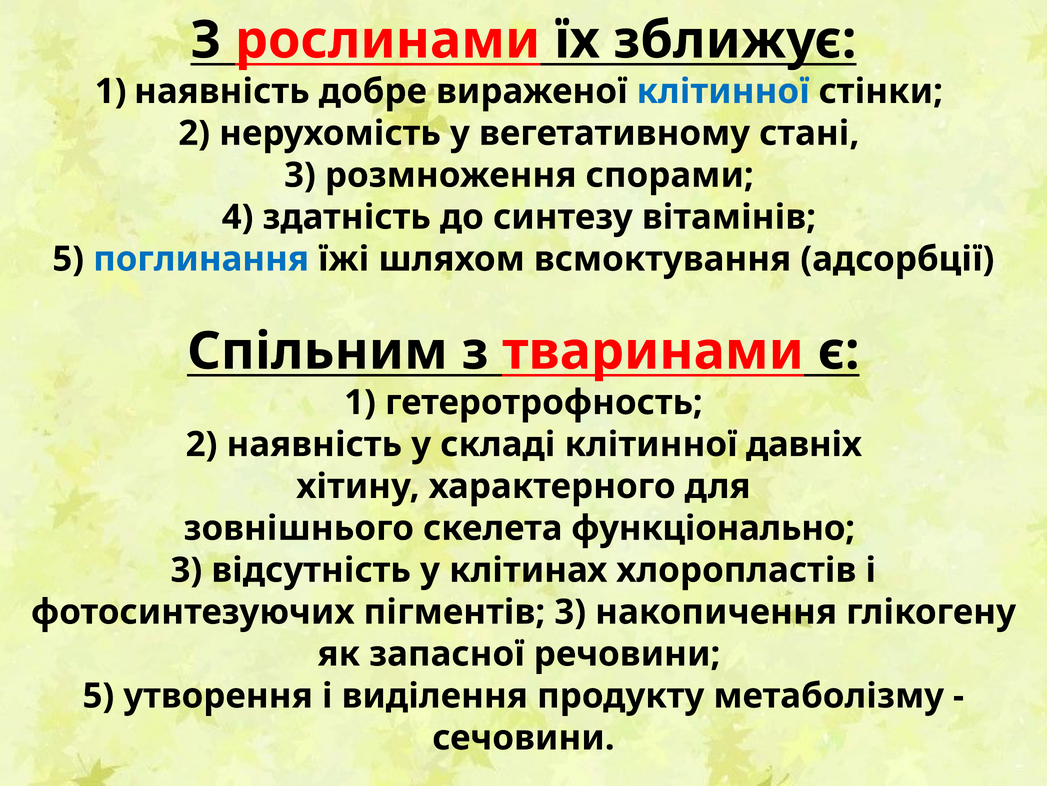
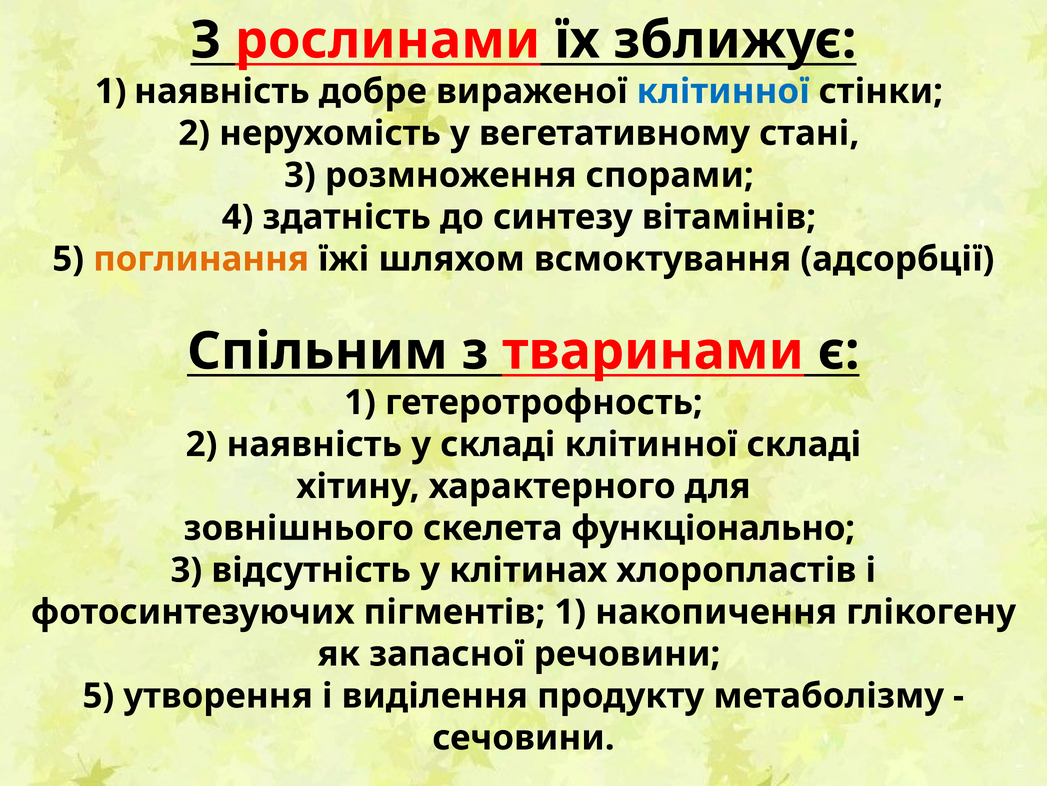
поглинання colour: blue -> orange
клітинної давніх: давніх -> складі
пігментів 3: 3 -> 1
